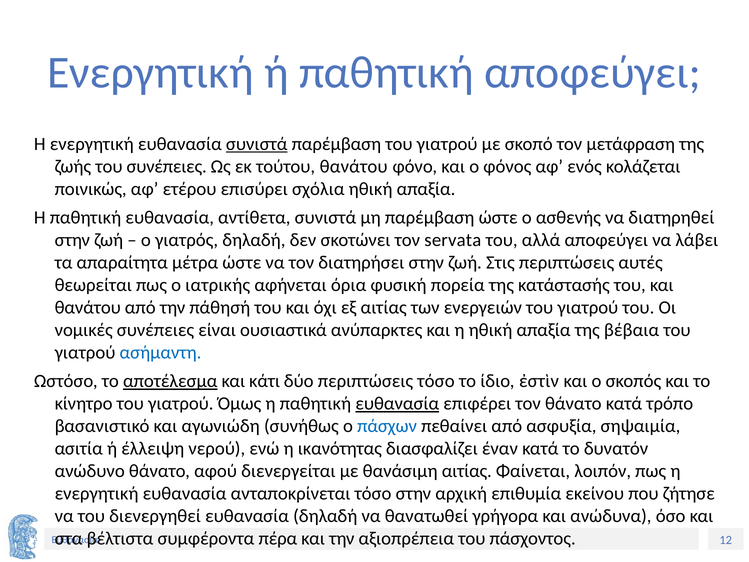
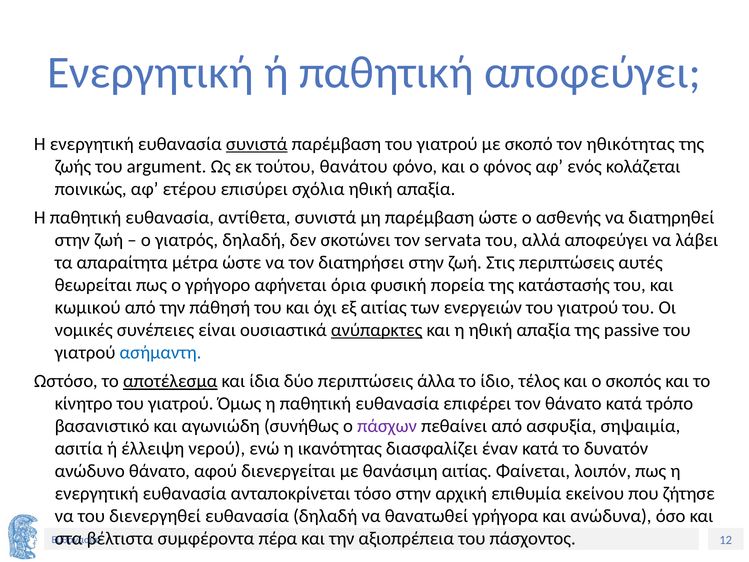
μετάφραση: μετάφραση -> ηθικότητας
του συνέπειες: συνέπειες -> argument
ιατρικής: ιατρικής -> γρήγορο
θανάτου at (88, 307): θανάτου -> κωμικού
ανύπαρκτες underline: none -> present
βέβαια: βέβαια -> passive
κάτι: κάτι -> ίδια
περιπτώσεις τόσο: τόσο -> άλλα
ἐστὶν: ἐστὶν -> τέλος
ευθανασία at (397, 403) underline: present -> none
πάσχων colour: blue -> purple
